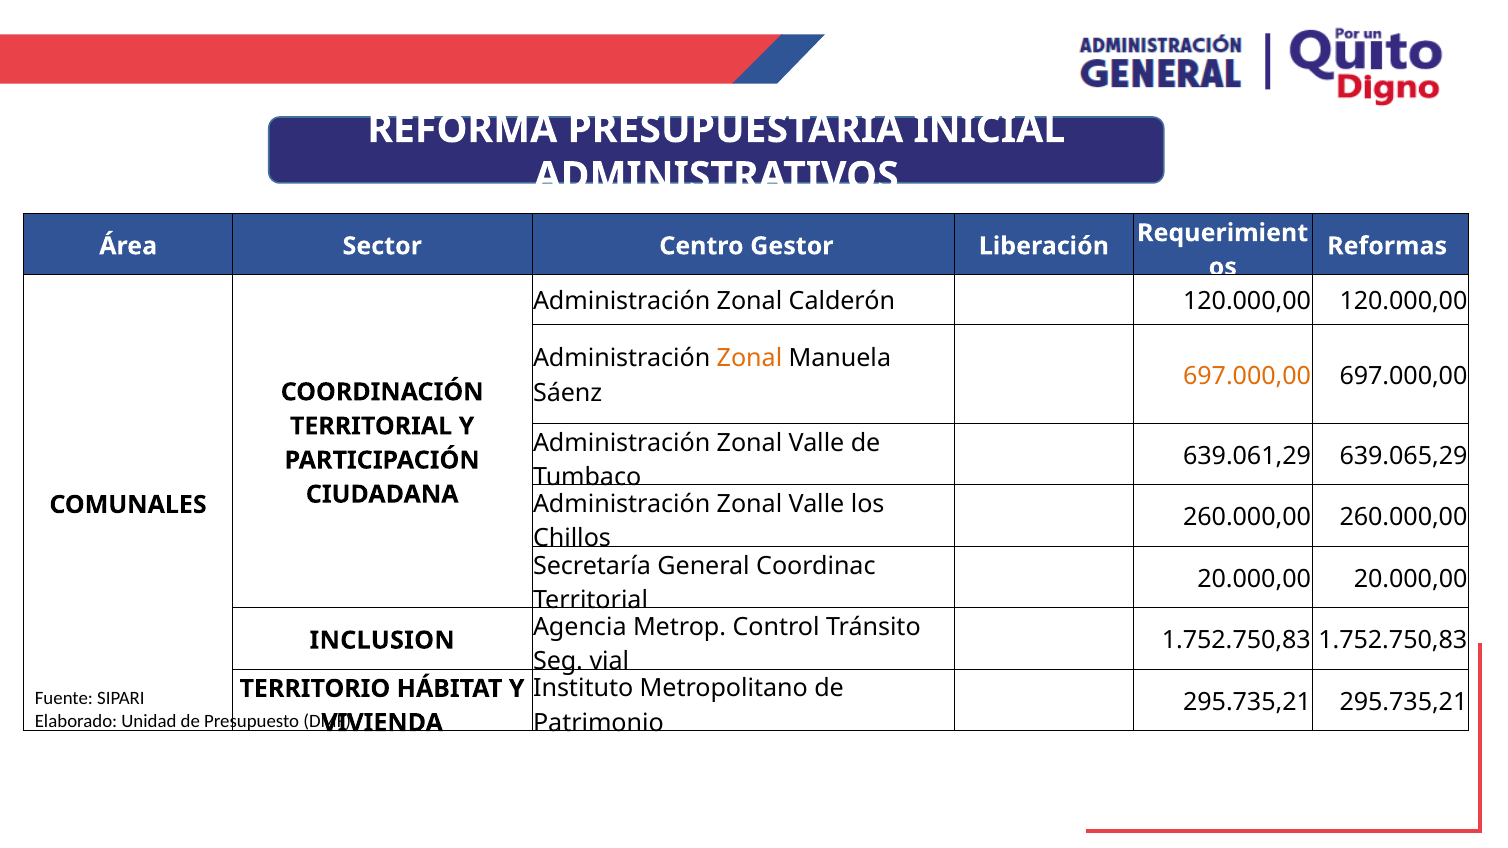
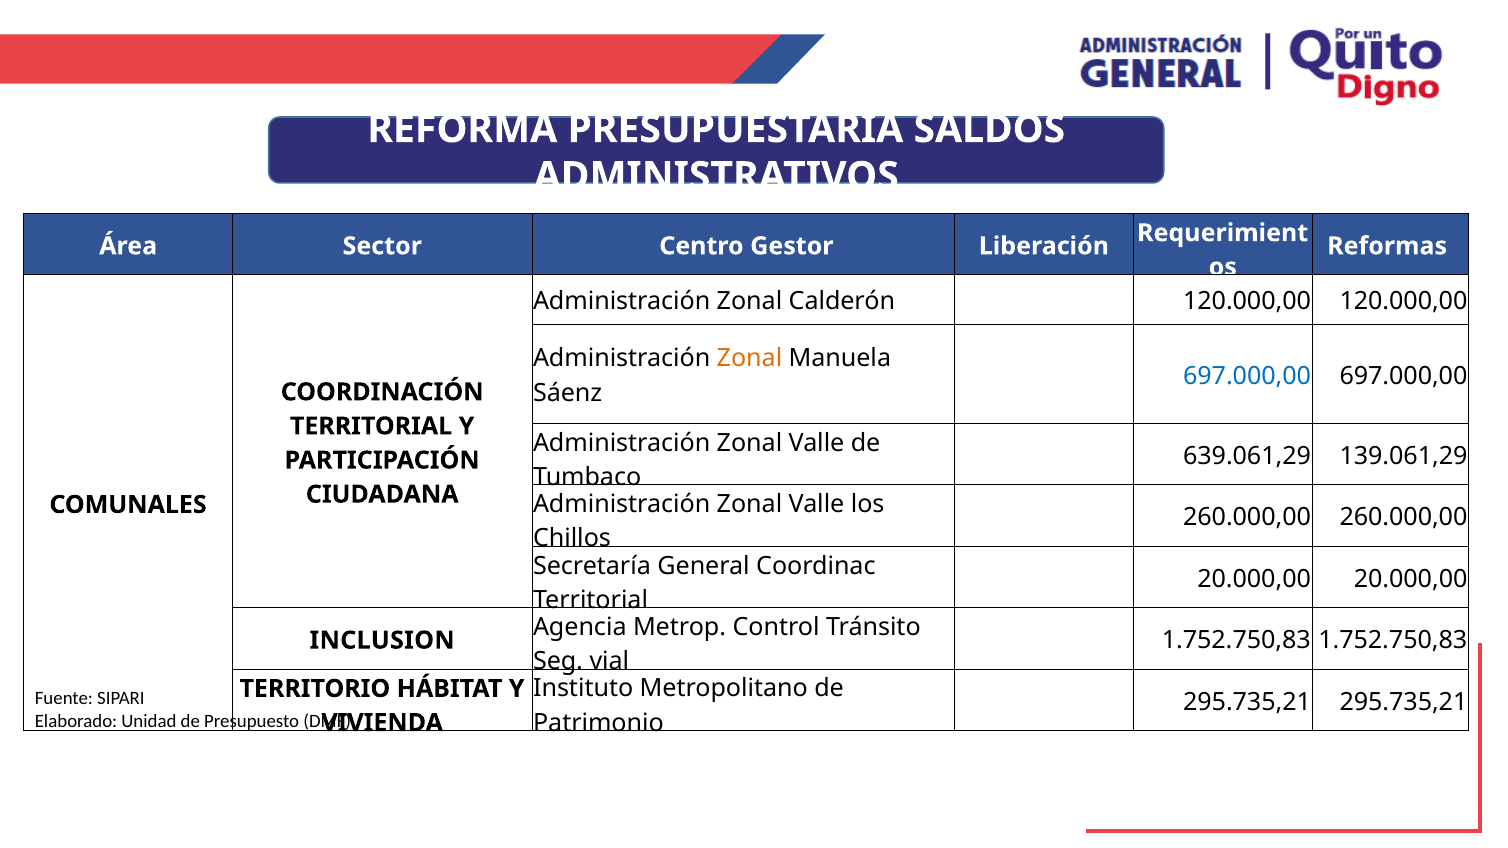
INICIAL: INICIAL -> SALDOS
697.000,00 at (1247, 376) colour: orange -> blue
639.065,29: 639.065,29 -> 139.061,29
